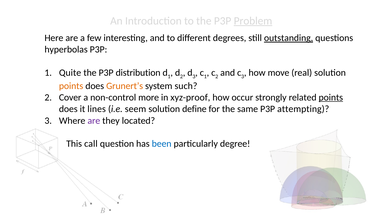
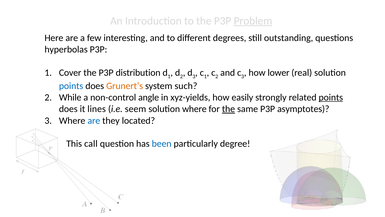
outstanding underline: present -> none
Quite: Quite -> Cover
move: move -> lower
points at (71, 86) colour: orange -> blue
Cover: Cover -> While
more: more -> angle
xyz-proof: xyz-proof -> xyz-yields
occur: occur -> easily
solution define: define -> where
the at (228, 109) underline: none -> present
attempting: attempting -> asymptotes
are at (94, 120) colour: purple -> blue
